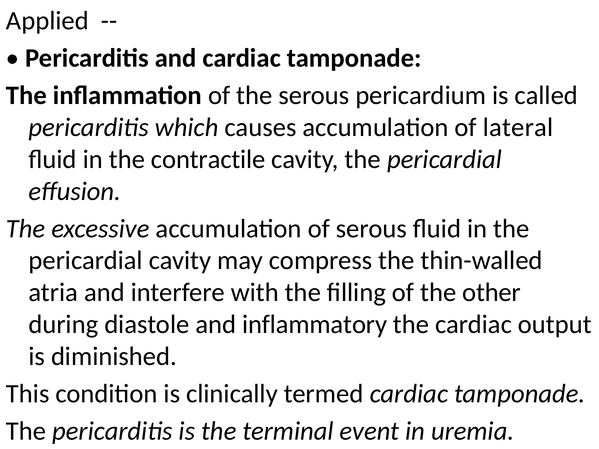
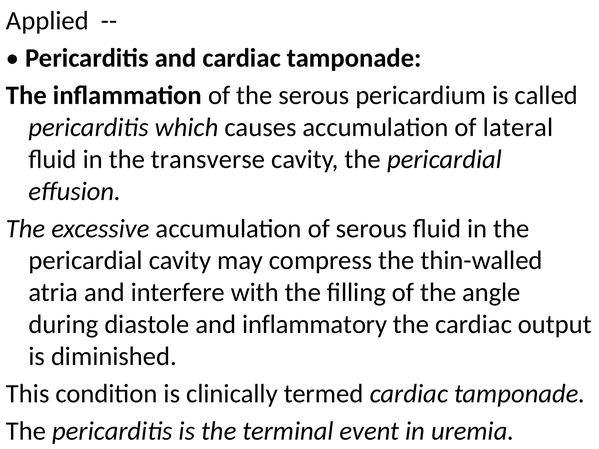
contractile: contractile -> transverse
other: other -> angle
